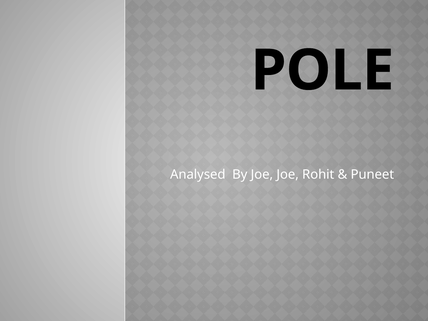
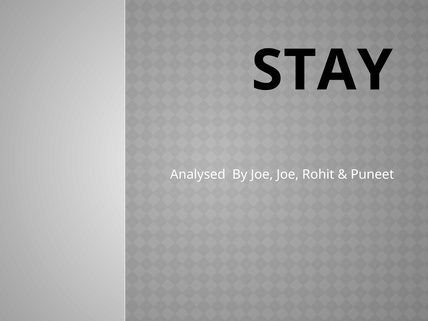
POLE: POLE -> STAY
